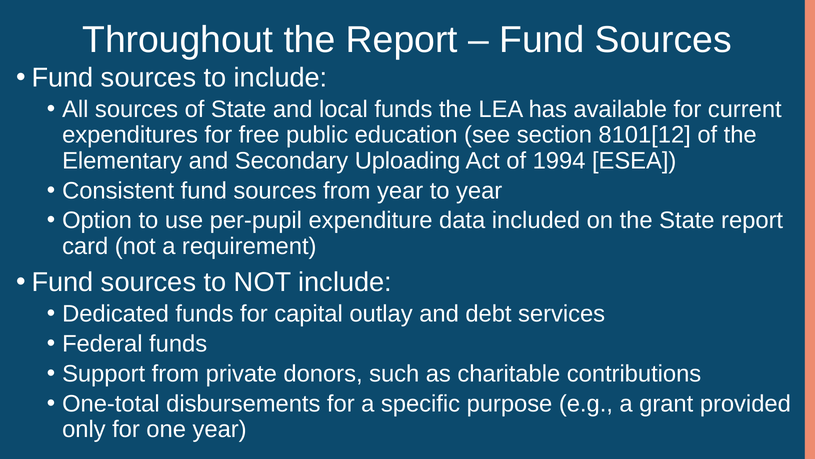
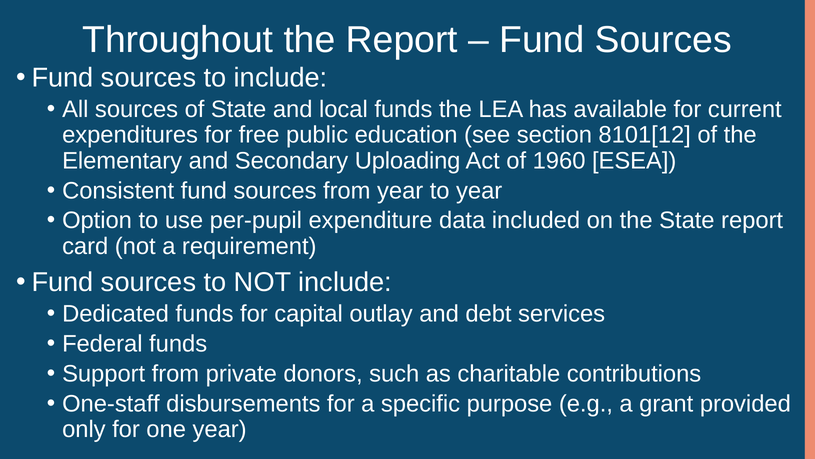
1994: 1994 -> 1960
One-total: One-total -> One-staff
